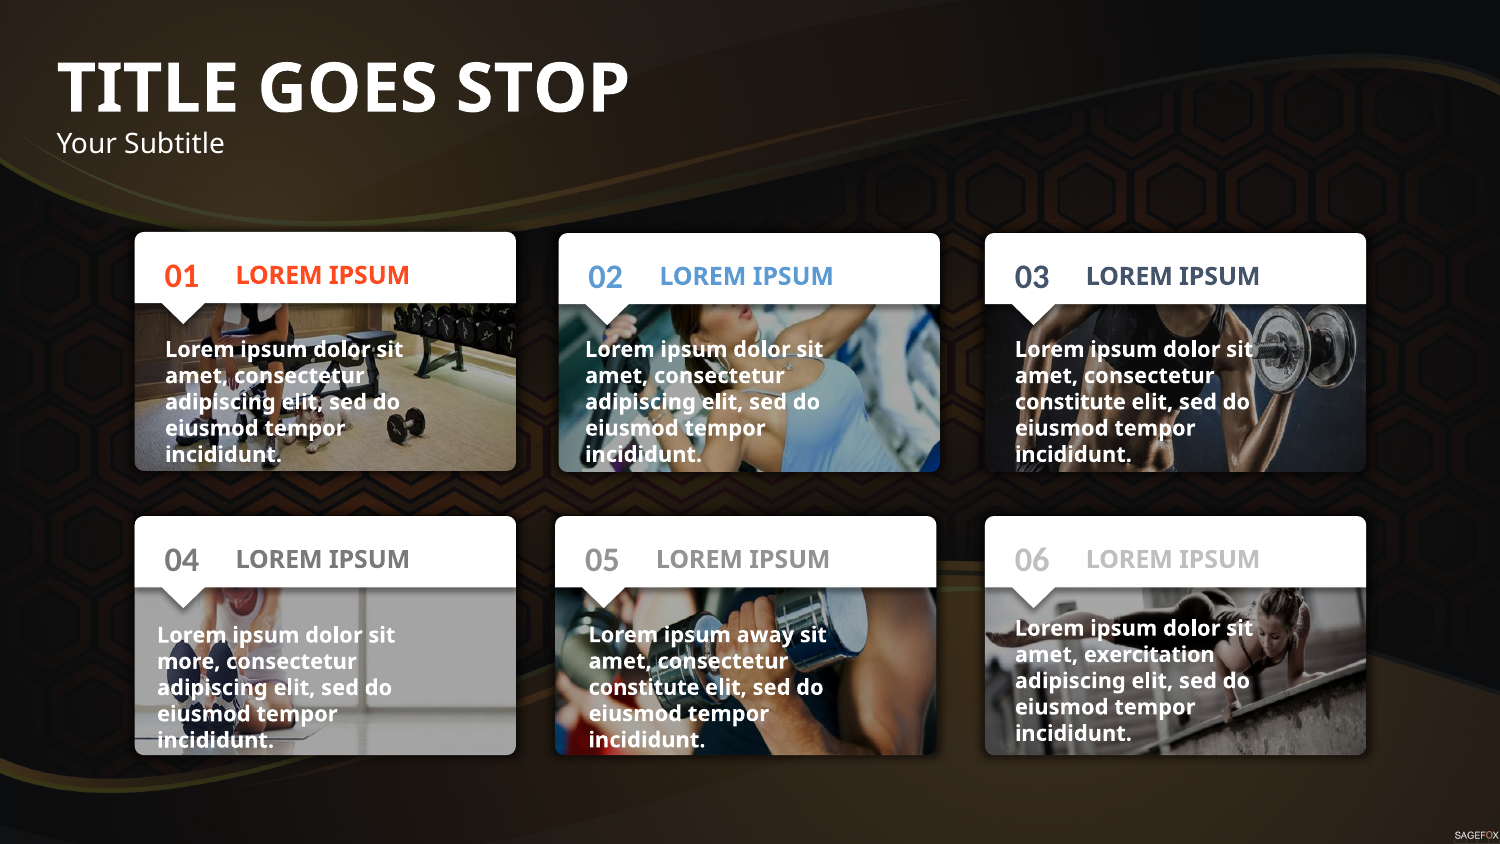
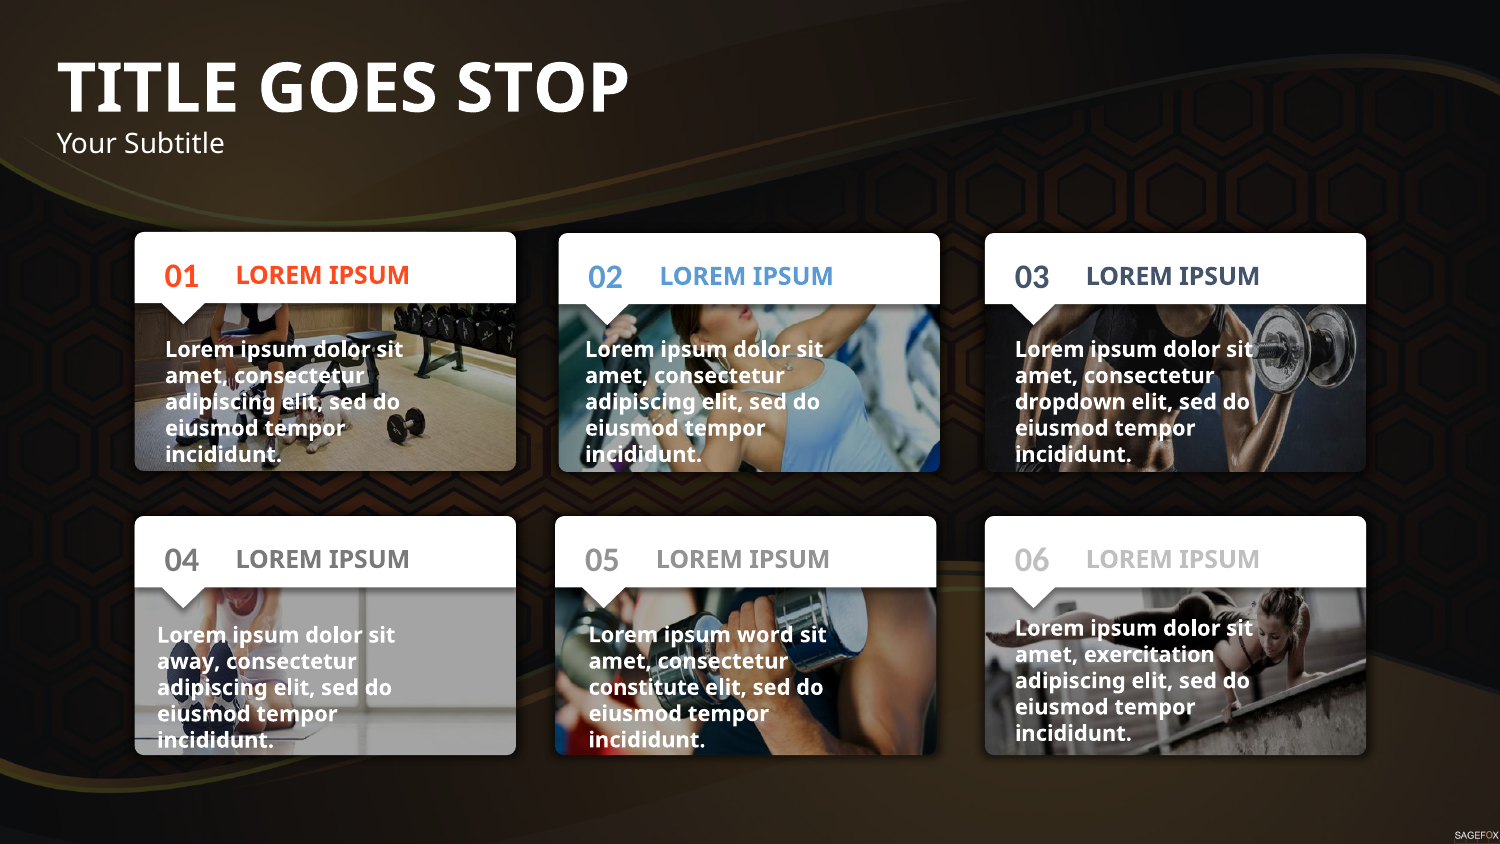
constitute at (1070, 402): constitute -> dropdown
away: away -> word
more: more -> away
